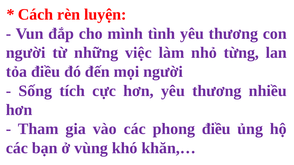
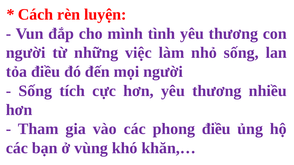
nhỏ từng: từng -> sống
